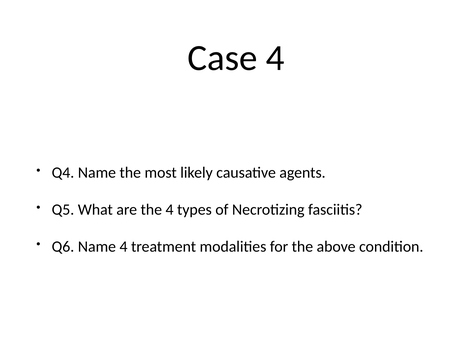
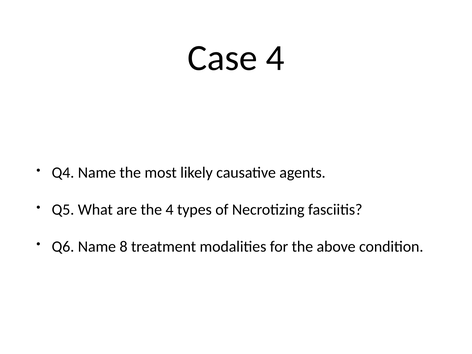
Name 4: 4 -> 8
